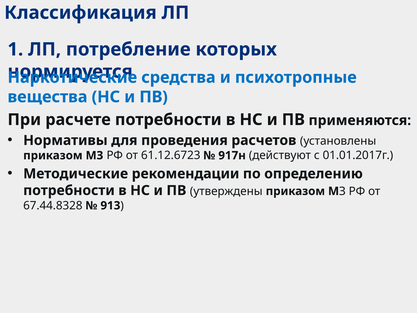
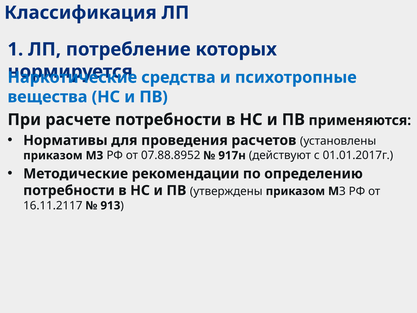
61.12.6723: 61.12.6723 -> 07.88.8952
67.44.8328: 67.44.8328 -> 16.11.2117
